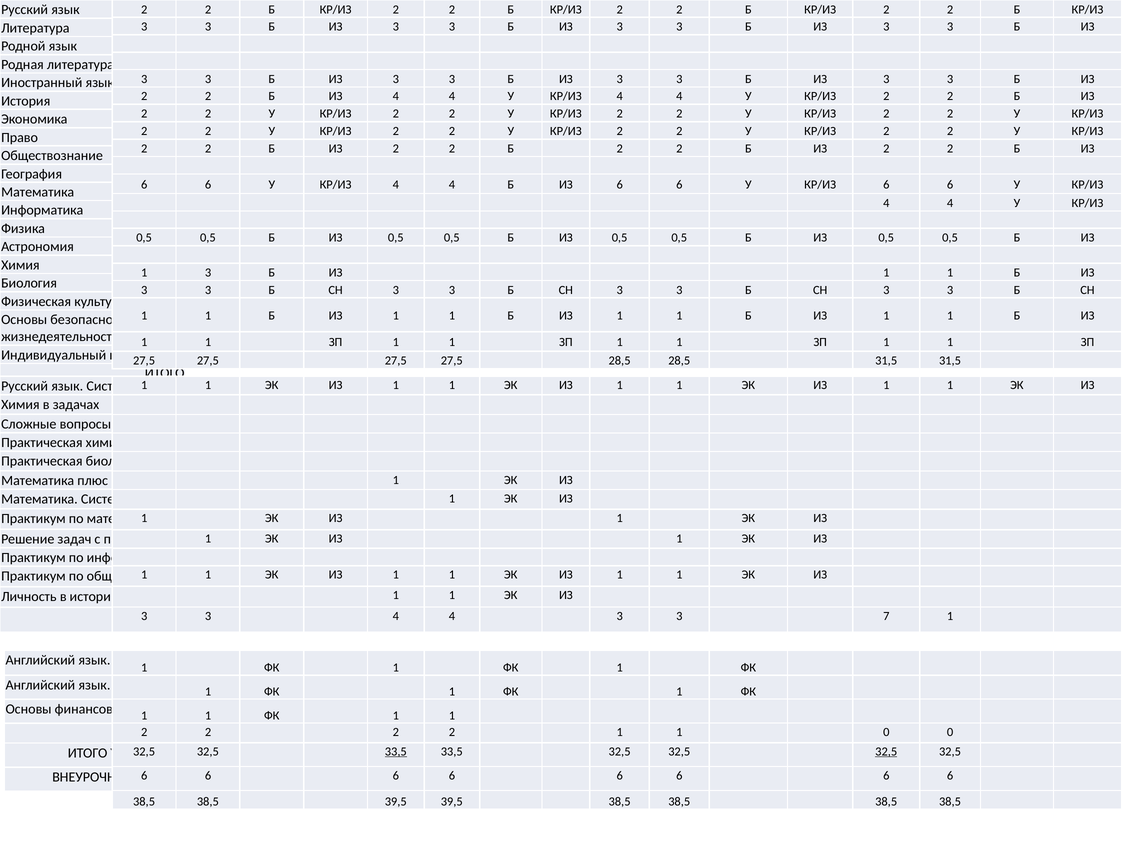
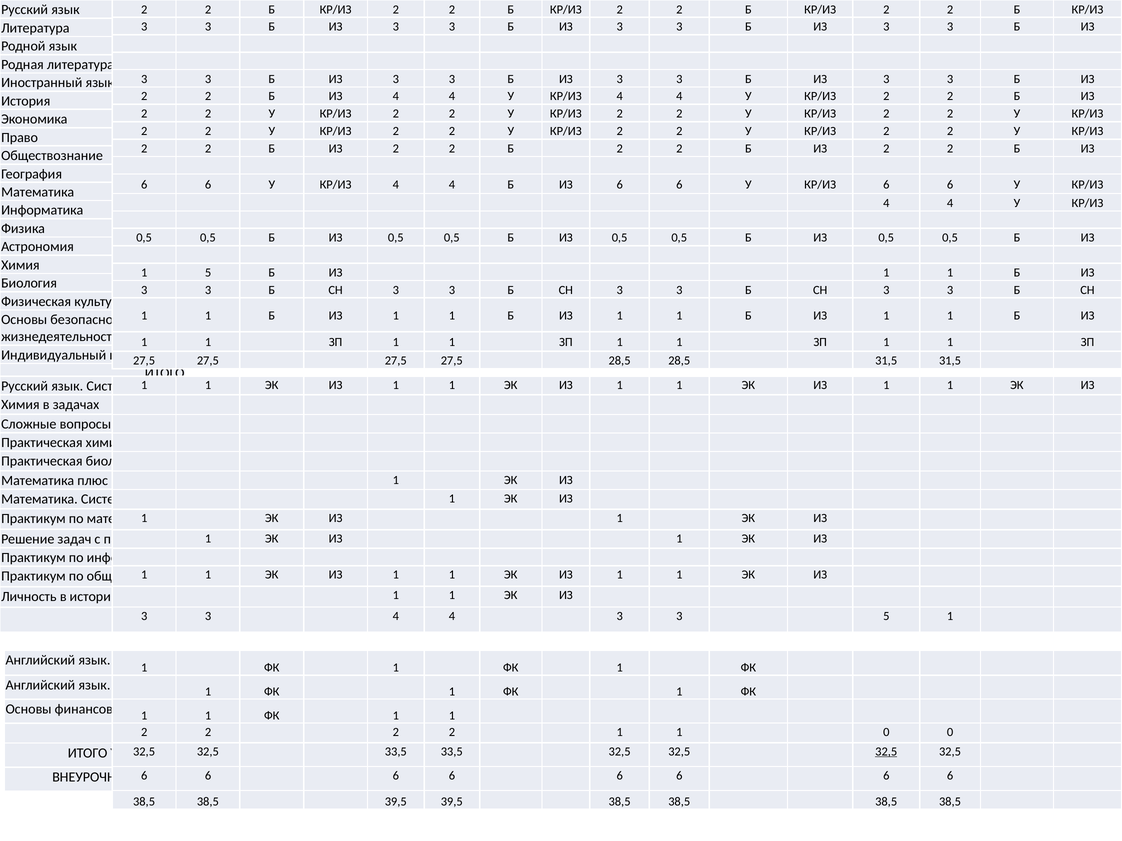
1 3: 3 -> 5
3 7: 7 -> 5
33,5 at (396, 752) underline: present -> none
